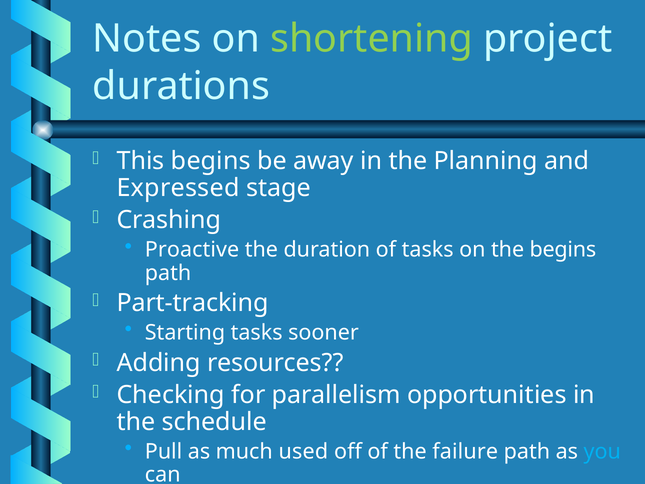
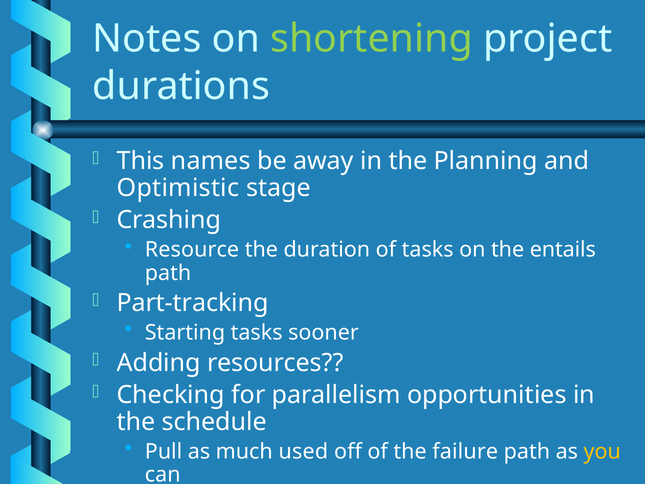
This begins: begins -> names
Expressed: Expressed -> Optimistic
Proactive: Proactive -> Resource
the begins: begins -> entails
you colour: light blue -> yellow
